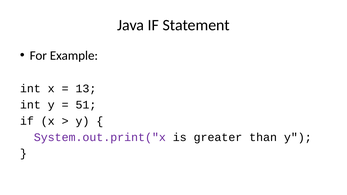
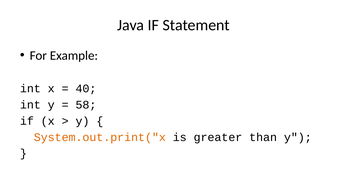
13: 13 -> 40
51: 51 -> 58
System.out.print("x colour: purple -> orange
